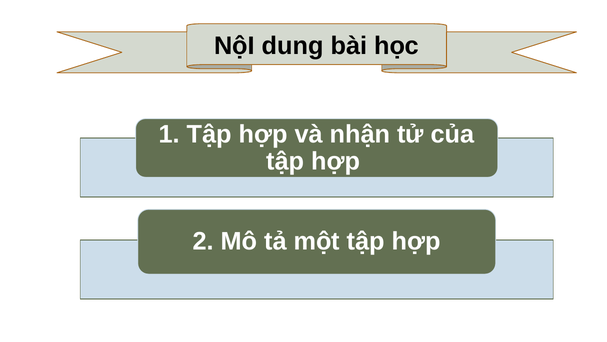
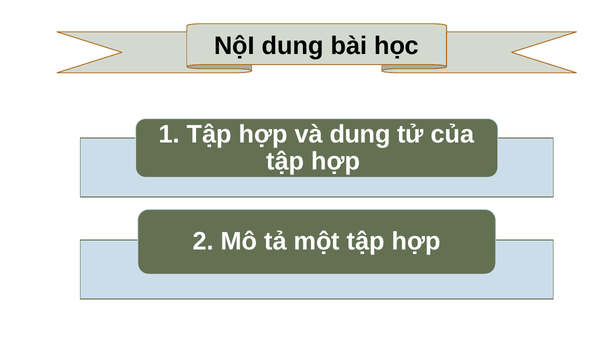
và nhận: nhận -> dung
